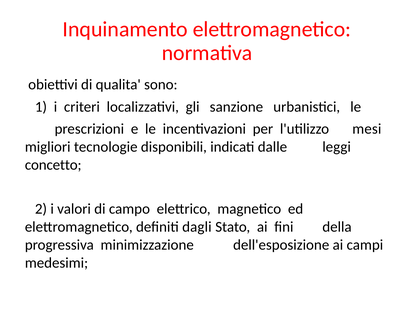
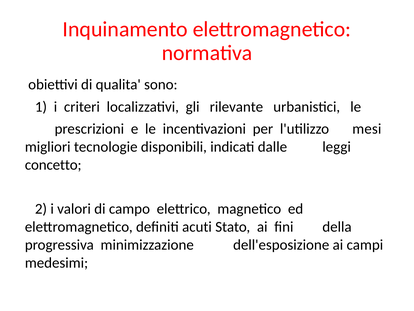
sanzione: sanzione -> rilevante
dagli: dagli -> acuti
